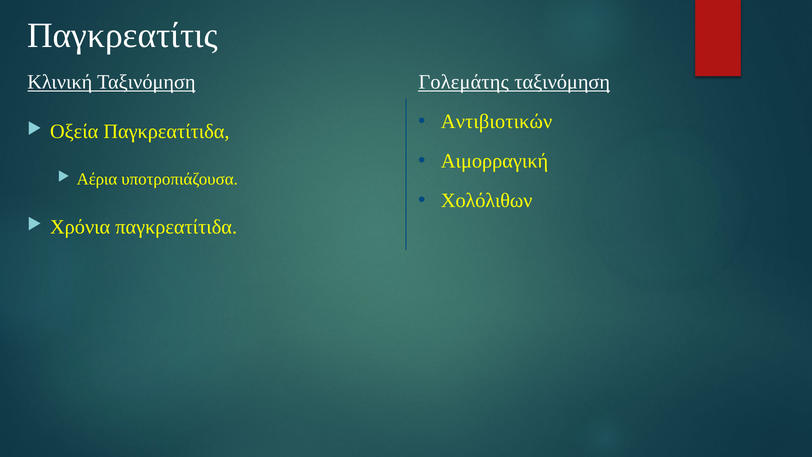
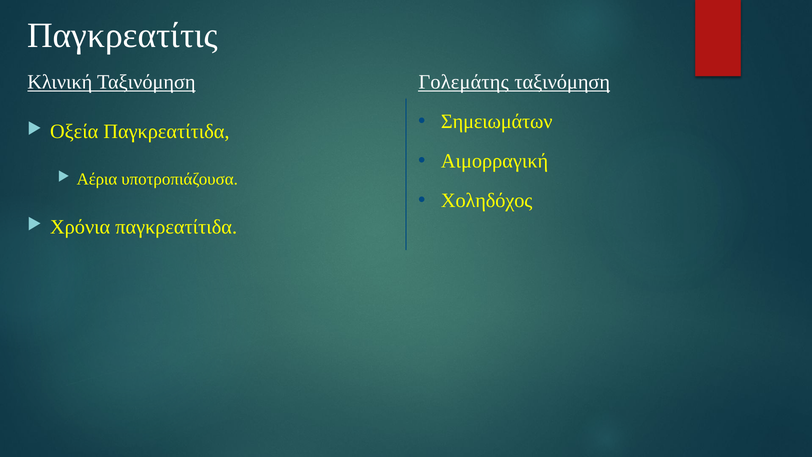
Αντιβιοτικών: Αντιβιοτικών -> Σημειωμάτων
Χολόλιθων: Χολόλιθων -> Χοληδόχος
